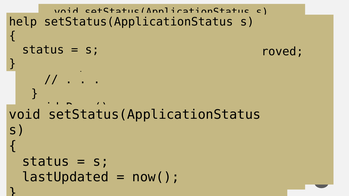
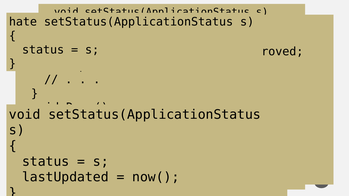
help: help -> hate
